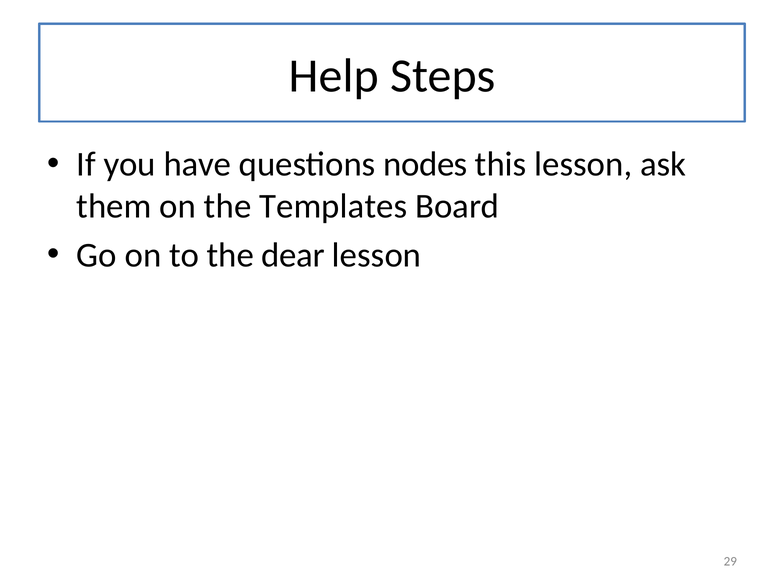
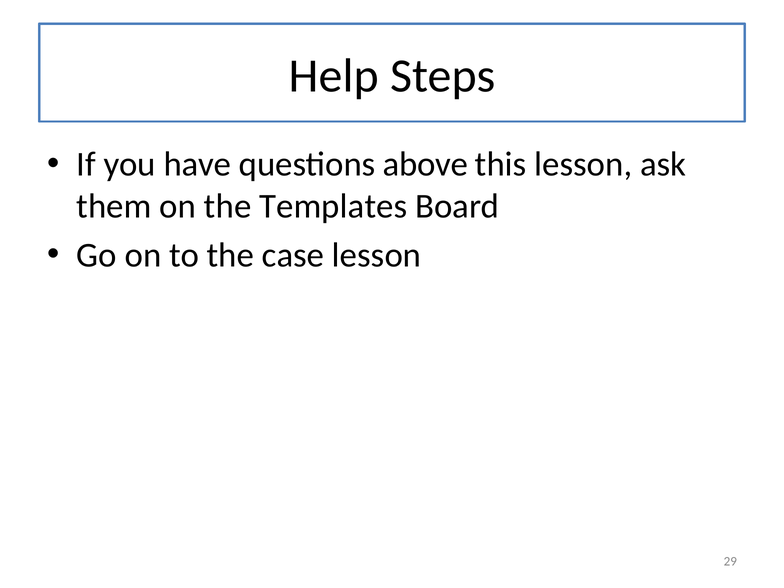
nodes: nodes -> above
dear: dear -> case
